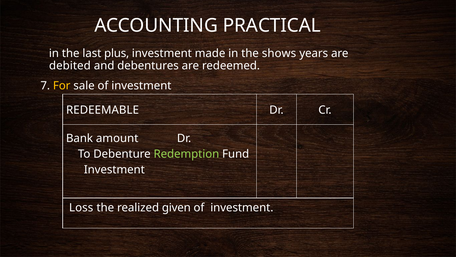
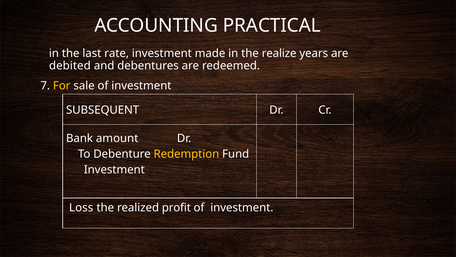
plus: plus -> rate
shows: shows -> realize
REDEEMABLE: REDEEMABLE -> SUBSEQUENT
Redemption colour: light green -> yellow
given: given -> profit
